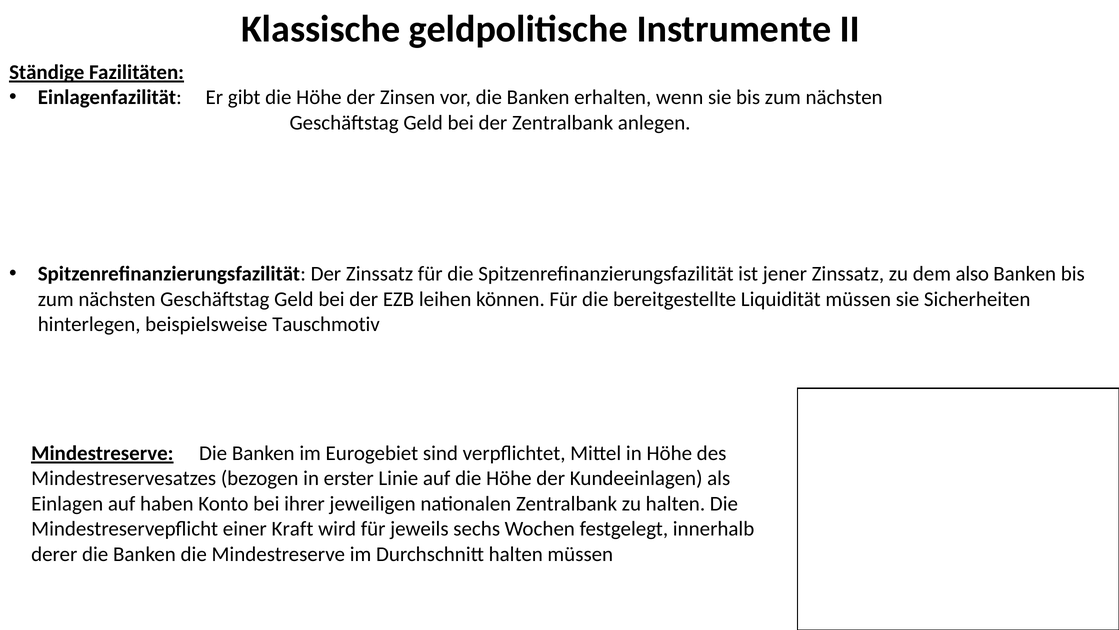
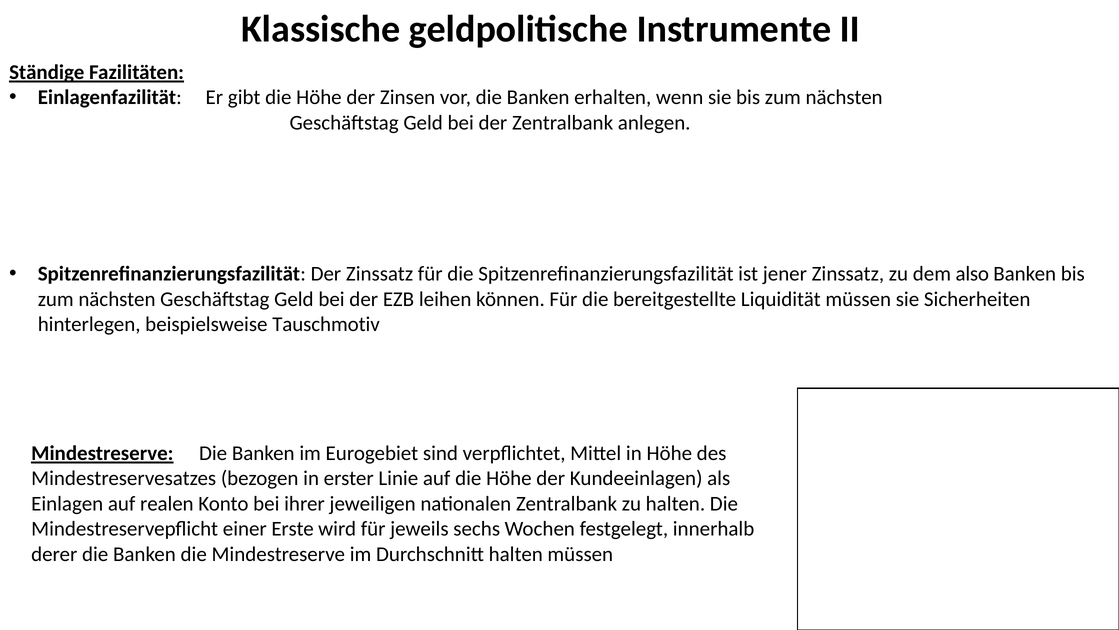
haben: haben -> realen
Kraft: Kraft -> Erste
